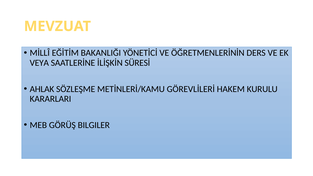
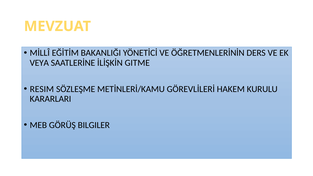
SÜRESİ: SÜRESİ -> GITME
AHLAK: AHLAK -> RESIM
